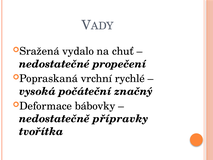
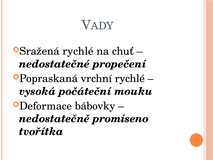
vydalo at (78, 51): vydalo -> rychlé
značný: značný -> mouku
přípravky: přípravky -> promíseno
